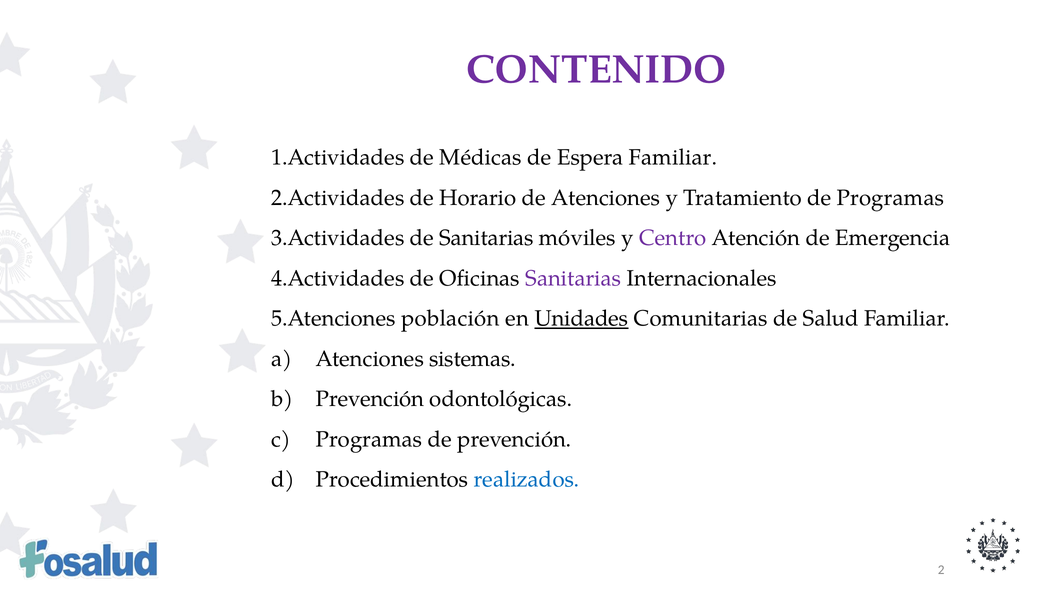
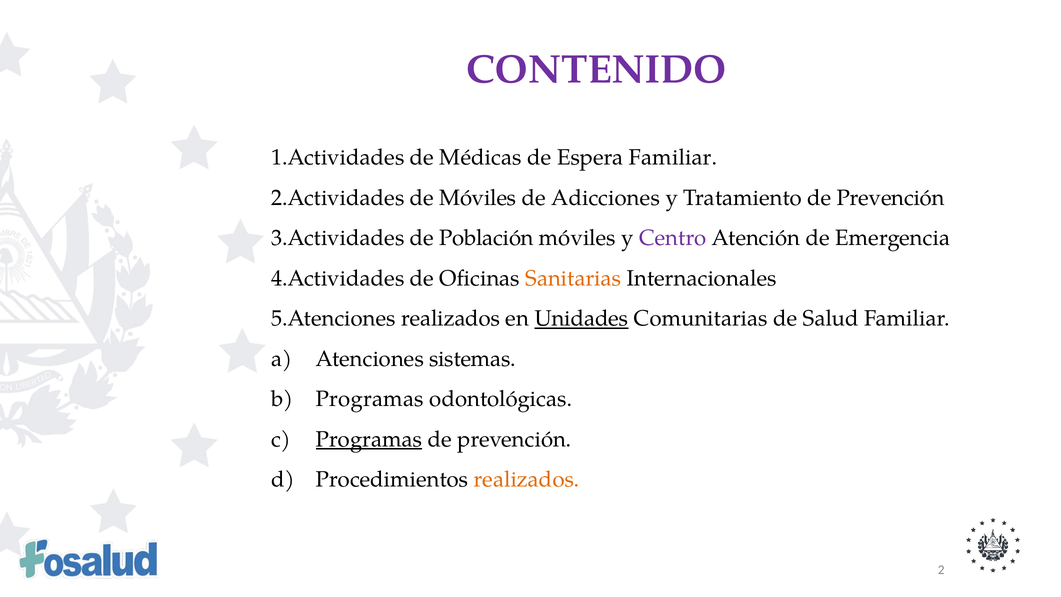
de Horario: Horario -> Móviles
de Atenciones: Atenciones -> Adicciones
Tratamiento de Programas: Programas -> Prevención
de Sanitarias: Sanitarias -> Población
Sanitarias at (573, 278) colour: purple -> orange
población at (450, 318): población -> realizados
Prevención at (370, 399): Prevención -> Programas
Programas at (369, 439) underline: none -> present
realizados at (527, 479) colour: blue -> orange
